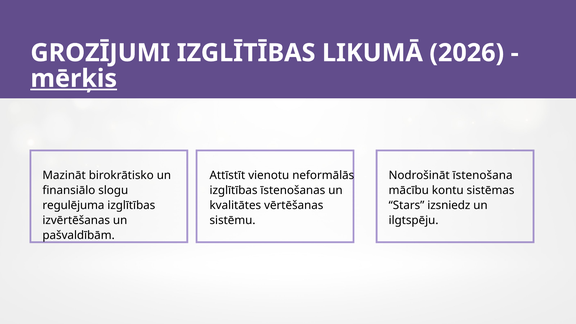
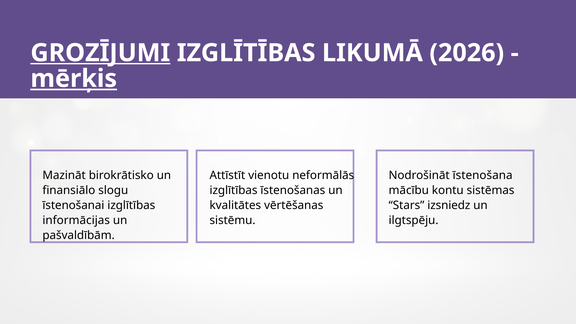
GROZĪJUMI underline: none -> present
regulējuma: regulējuma -> īstenošanai
izvērtēšanas: izvērtēšanas -> informācijas
